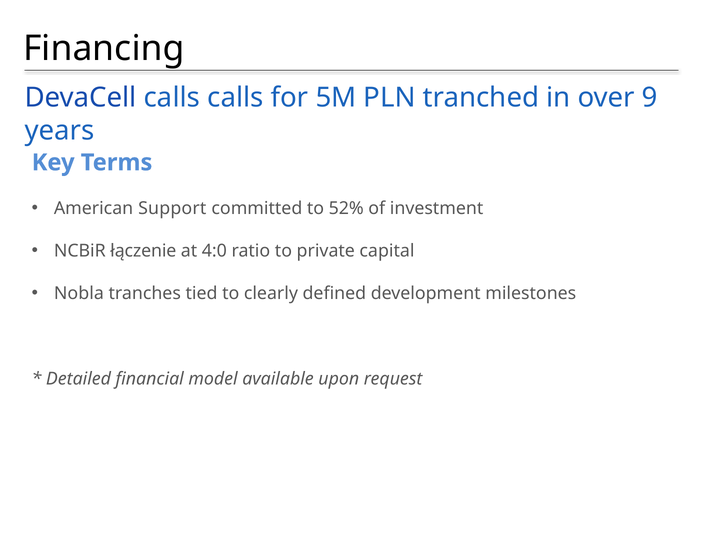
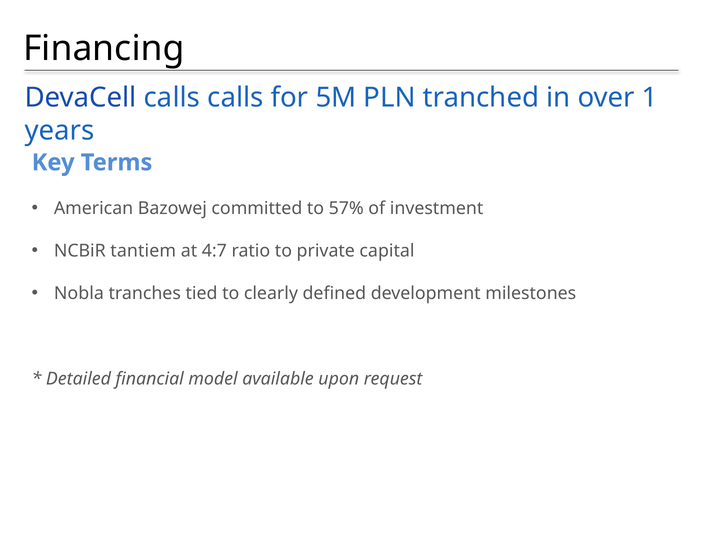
9: 9 -> 1
Support: Support -> Bazowej
52%: 52% -> 57%
łączenie: łączenie -> tantiem
4:0: 4:0 -> 4:7
